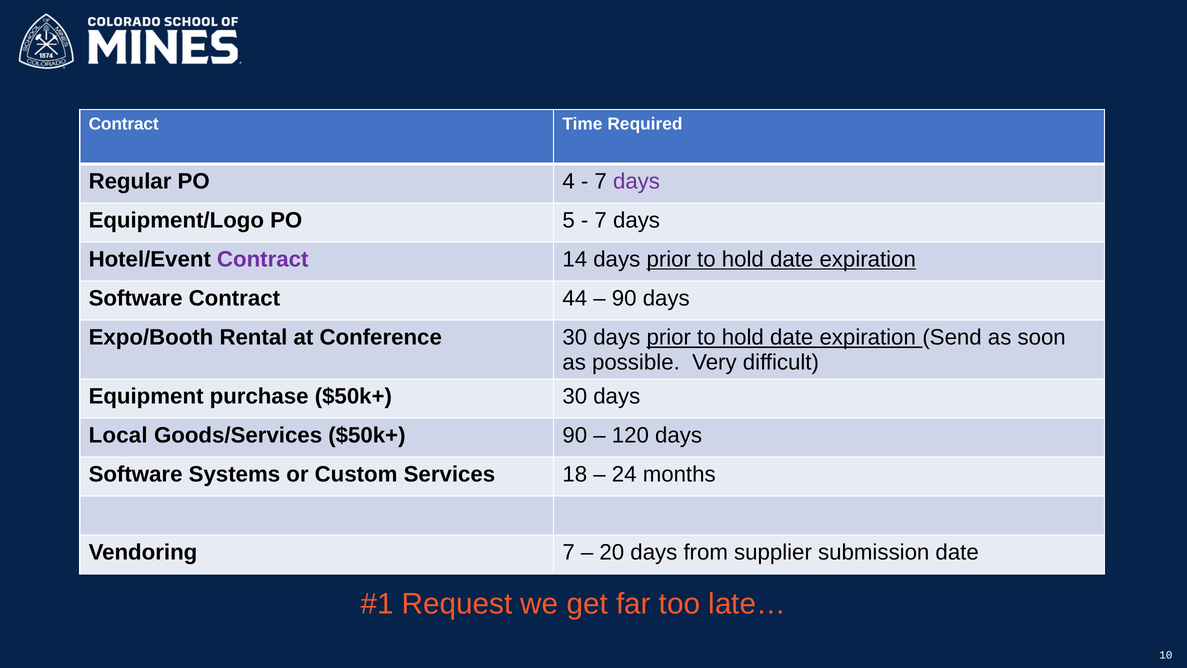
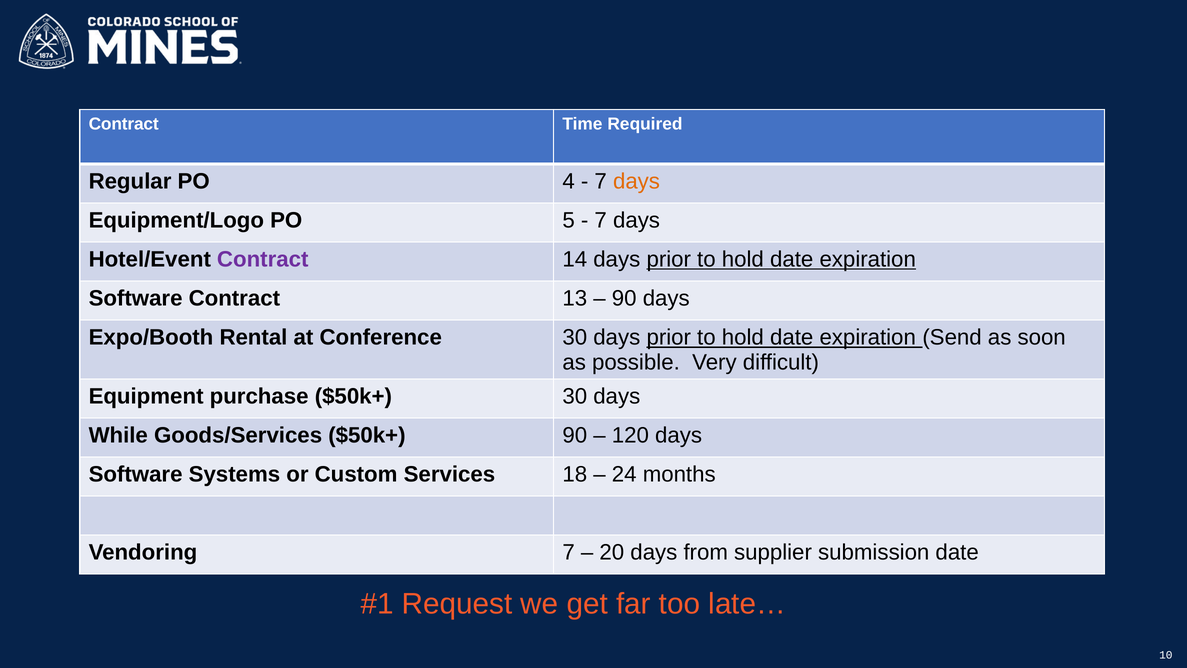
days at (637, 181) colour: purple -> orange
44: 44 -> 13
Local: Local -> While
